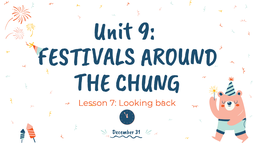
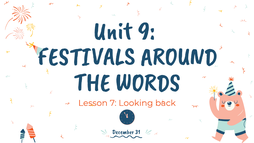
CHUNG: CHUNG -> WORDS
